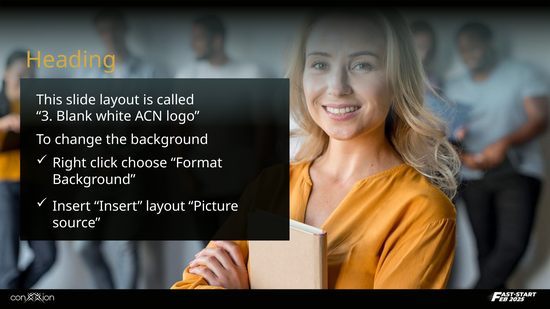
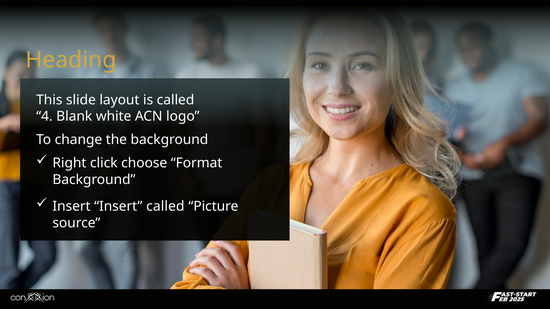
3: 3 -> 4
Insert layout: layout -> called
